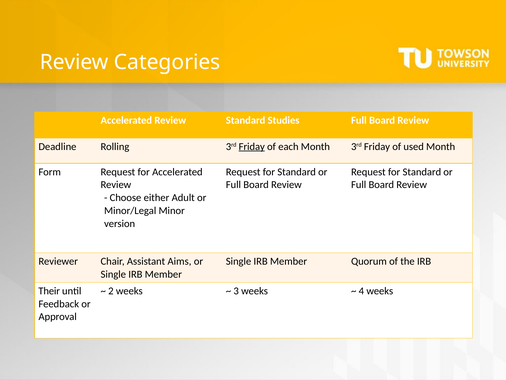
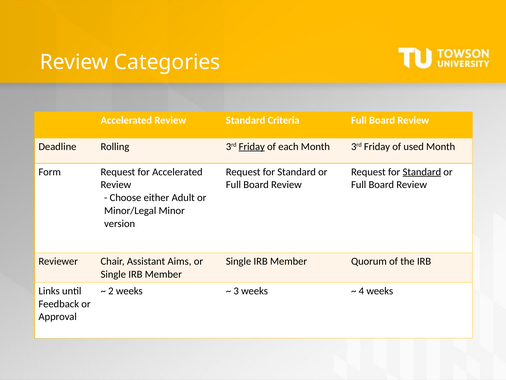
Studies: Studies -> Criteria
Standard at (422, 172) underline: none -> present
Their: Their -> Links
